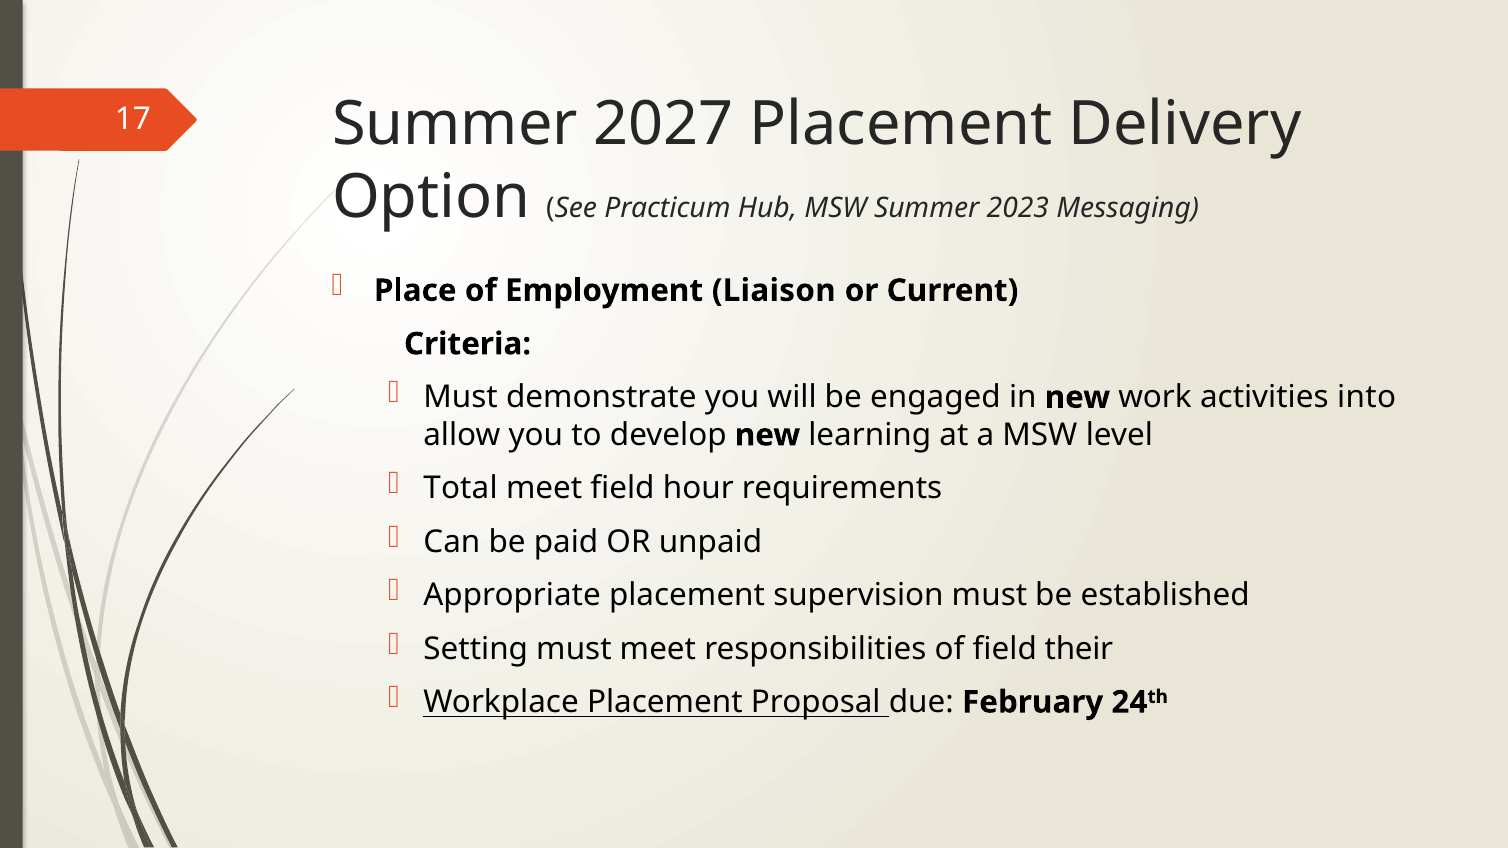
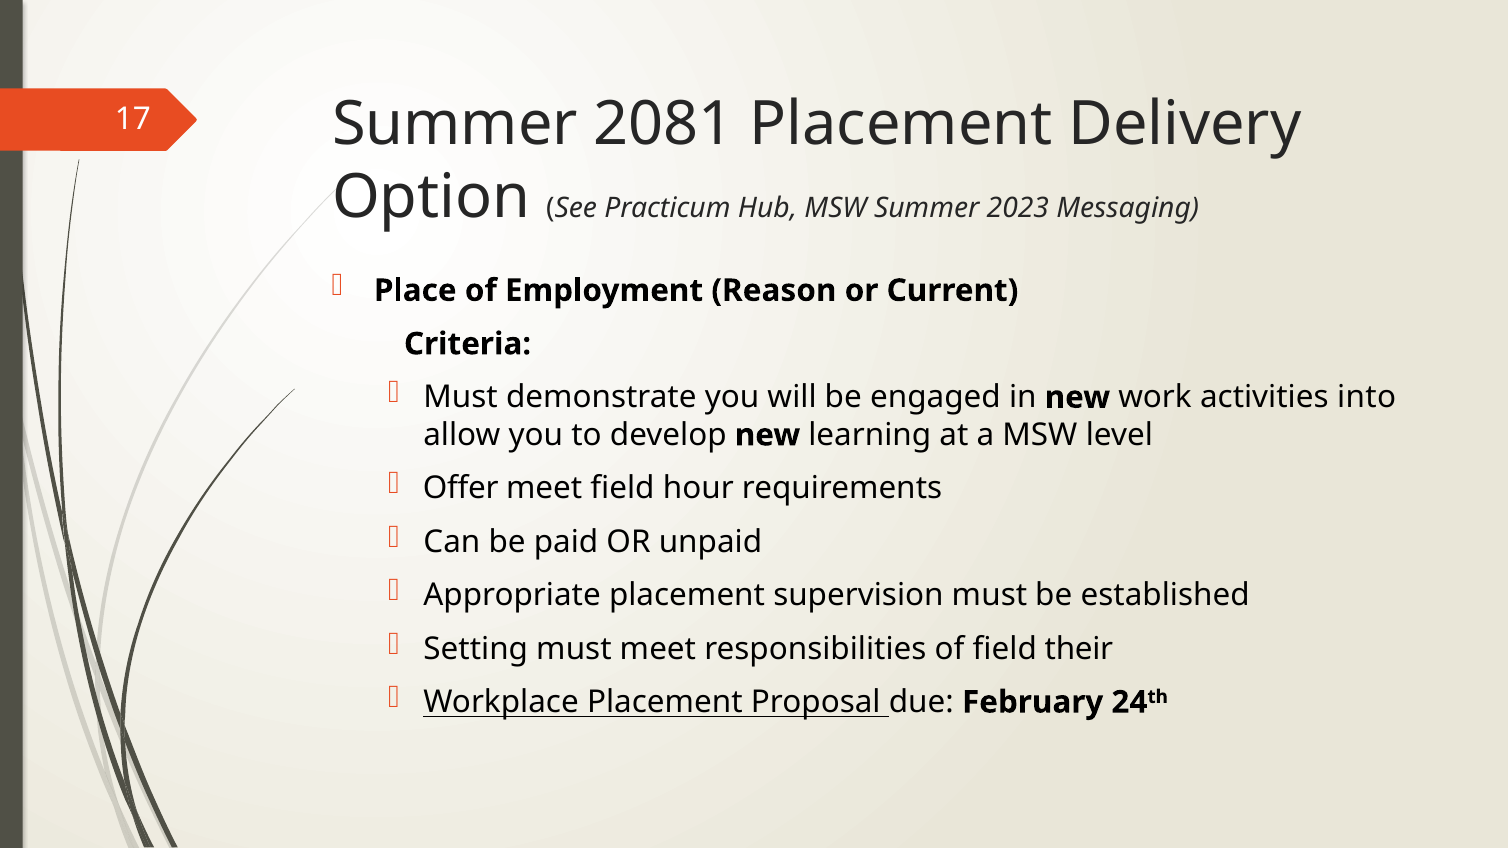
2027: 2027 -> 2081
Liaison: Liaison -> Reason
Total: Total -> Offer
